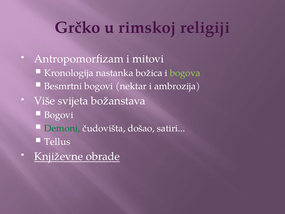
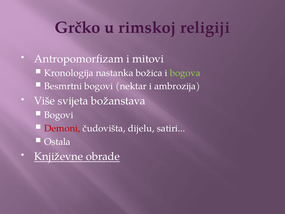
Demoni colour: green -> red
došao: došao -> dijelu
Tellus: Tellus -> Ostala
